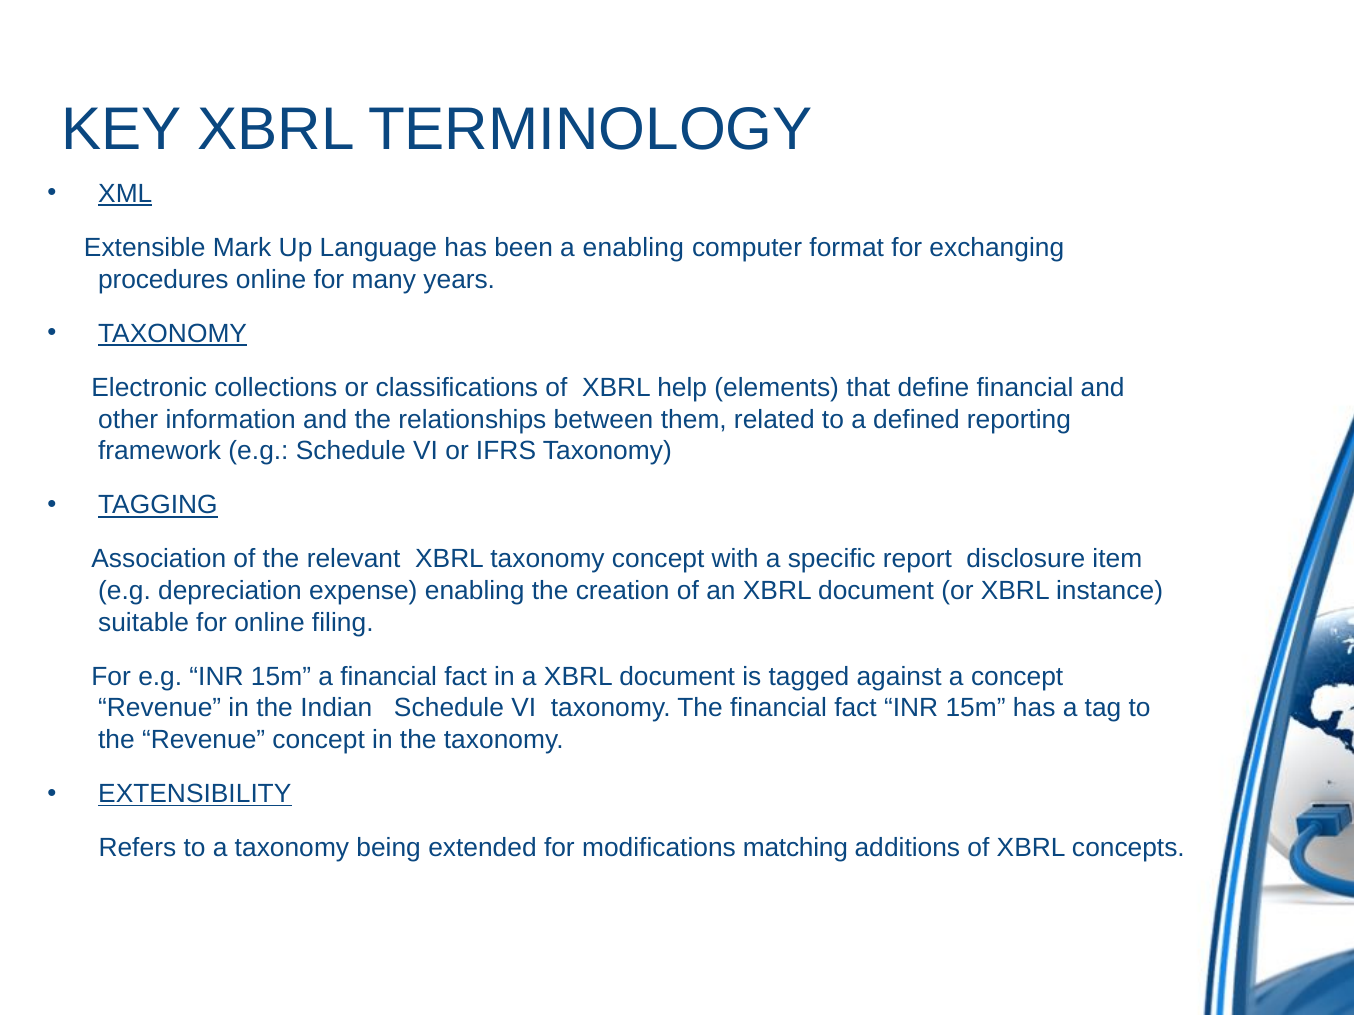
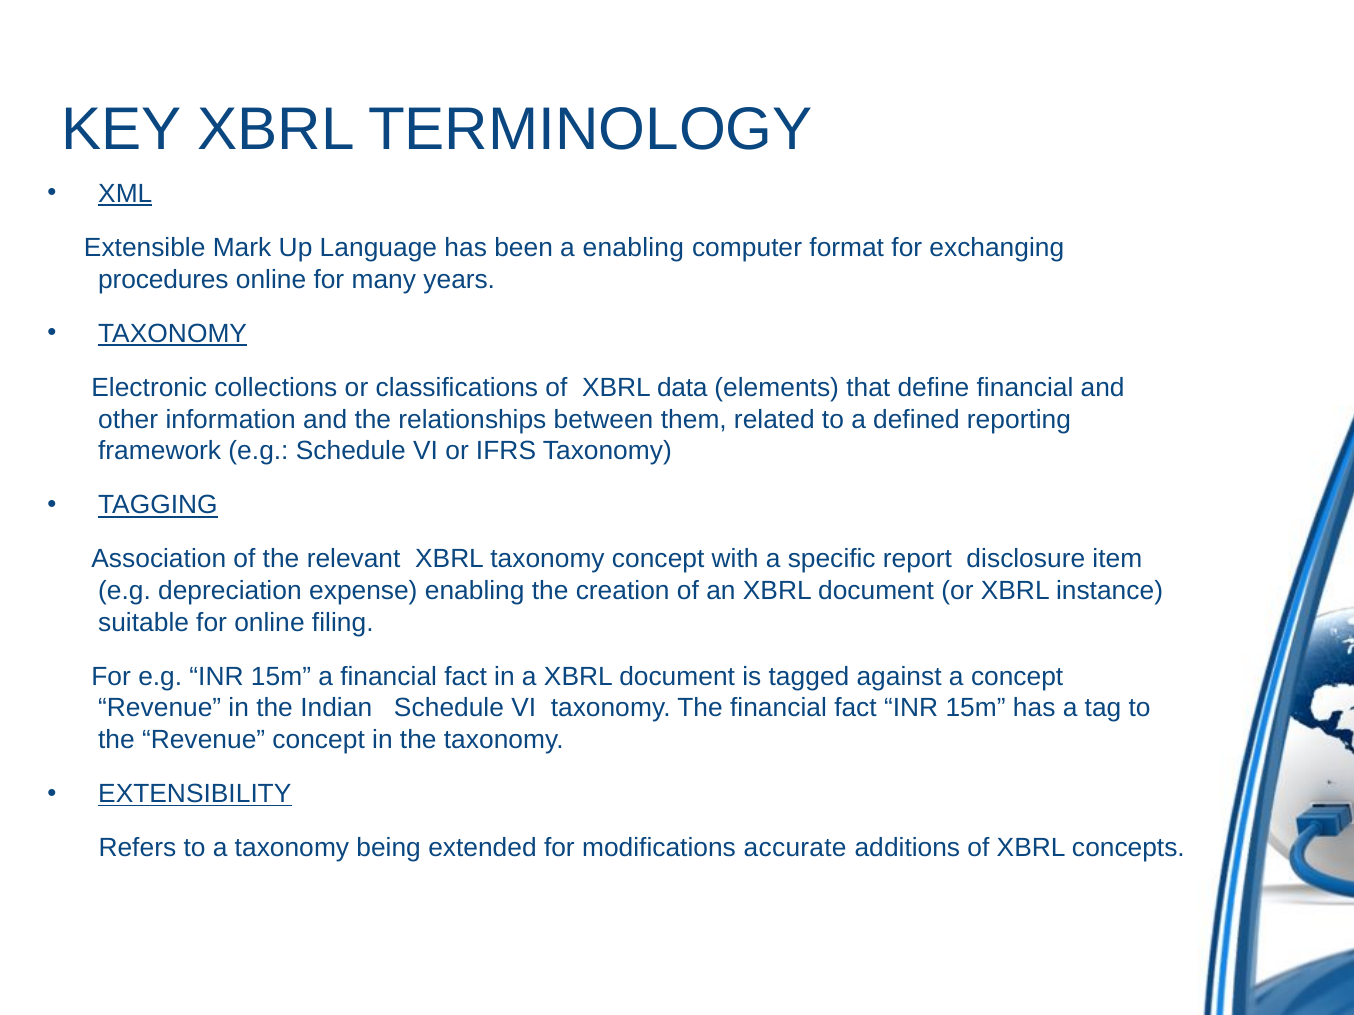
help: help -> data
matching: matching -> accurate
